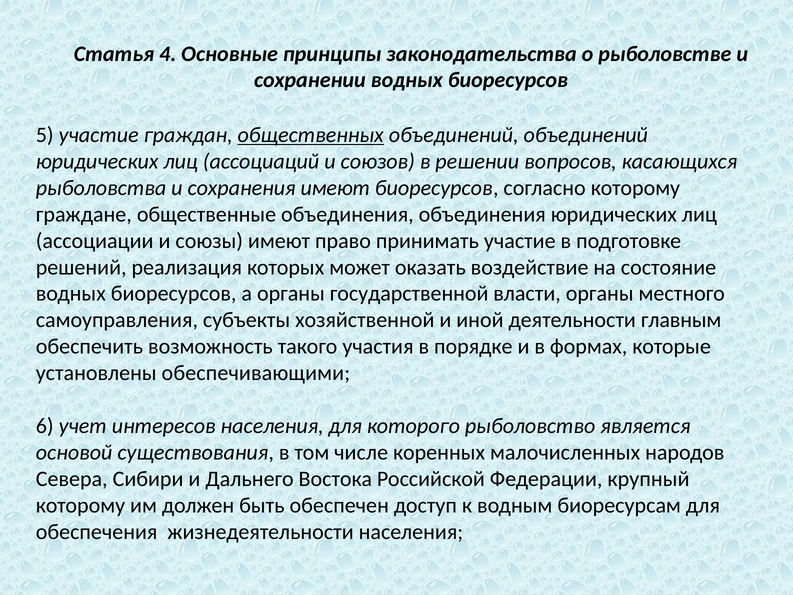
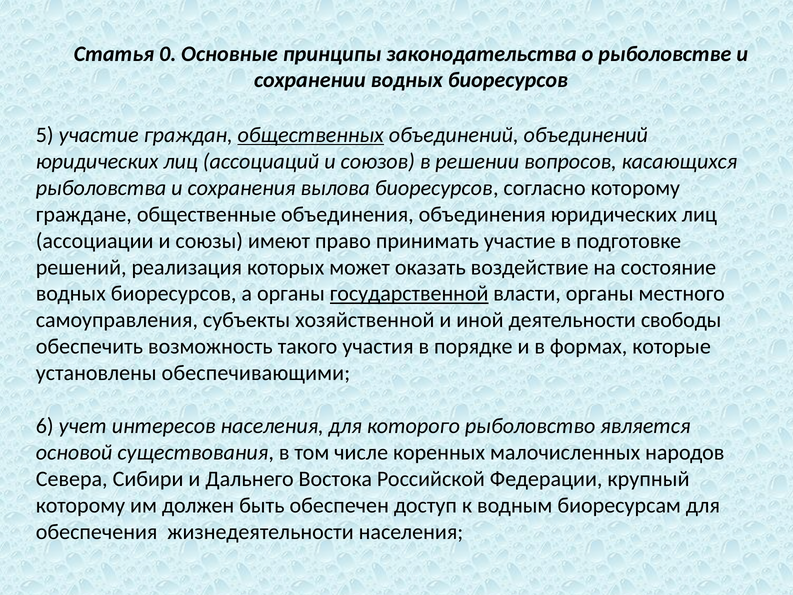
4: 4 -> 0
сохранения имеют: имеют -> вылова
государственной underline: none -> present
главным: главным -> свободы
